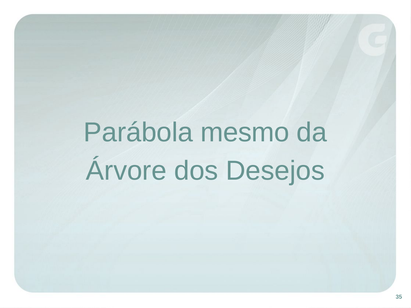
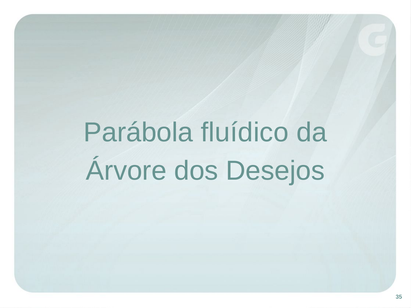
mesmo: mesmo -> fluídico
